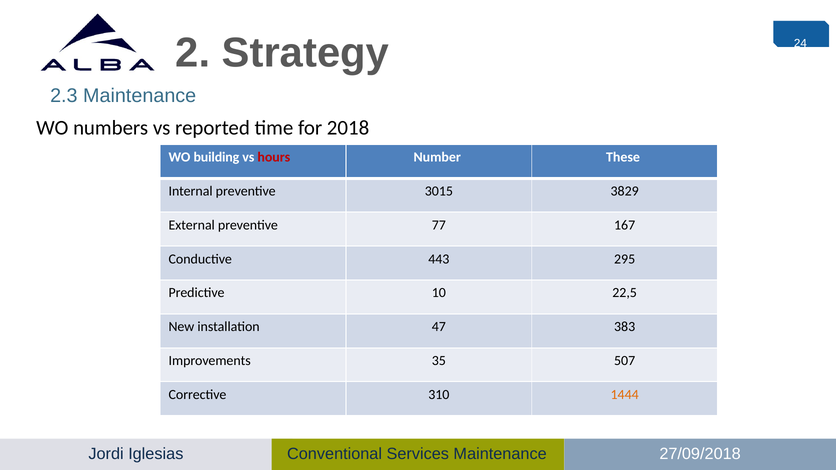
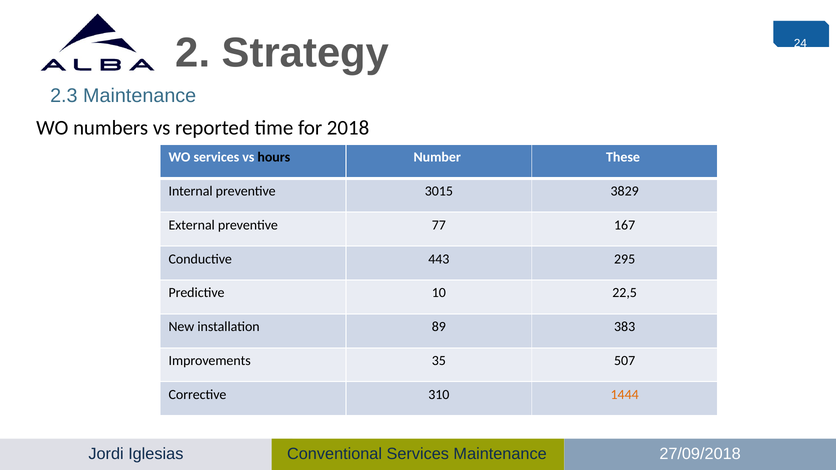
WO building: building -> services
hours colour: red -> black
47: 47 -> 89
